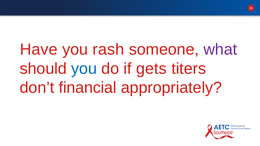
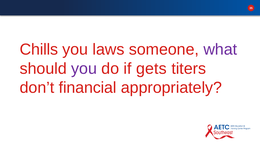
Have: Have -> Chills
rash: rash -> laws
you at (84, 69) colour: blue -> purple
